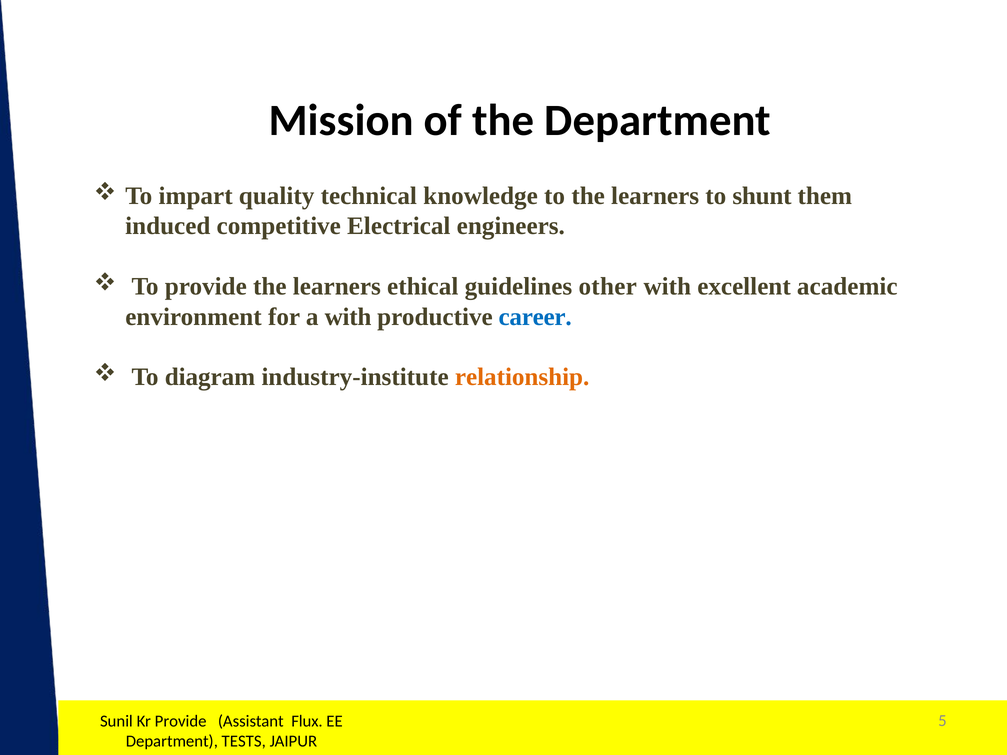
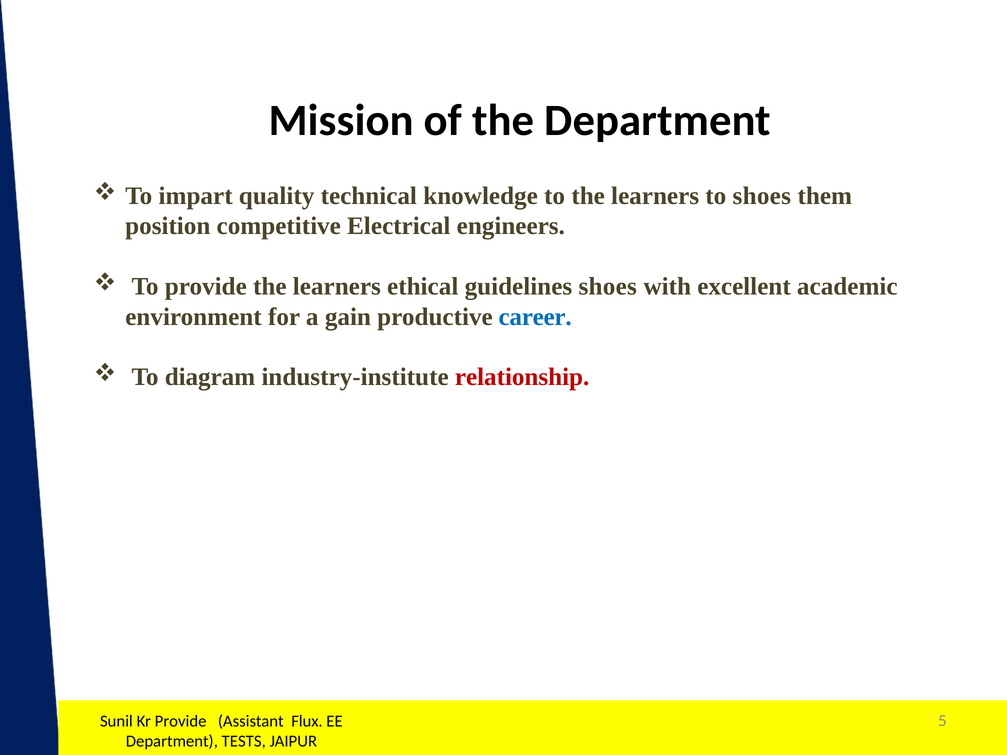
to shunt: shunt -> shoes
induced: induced -> position
guidelines other: other -> shoes
a with: with -> gain
relationship colour: orange -> red
